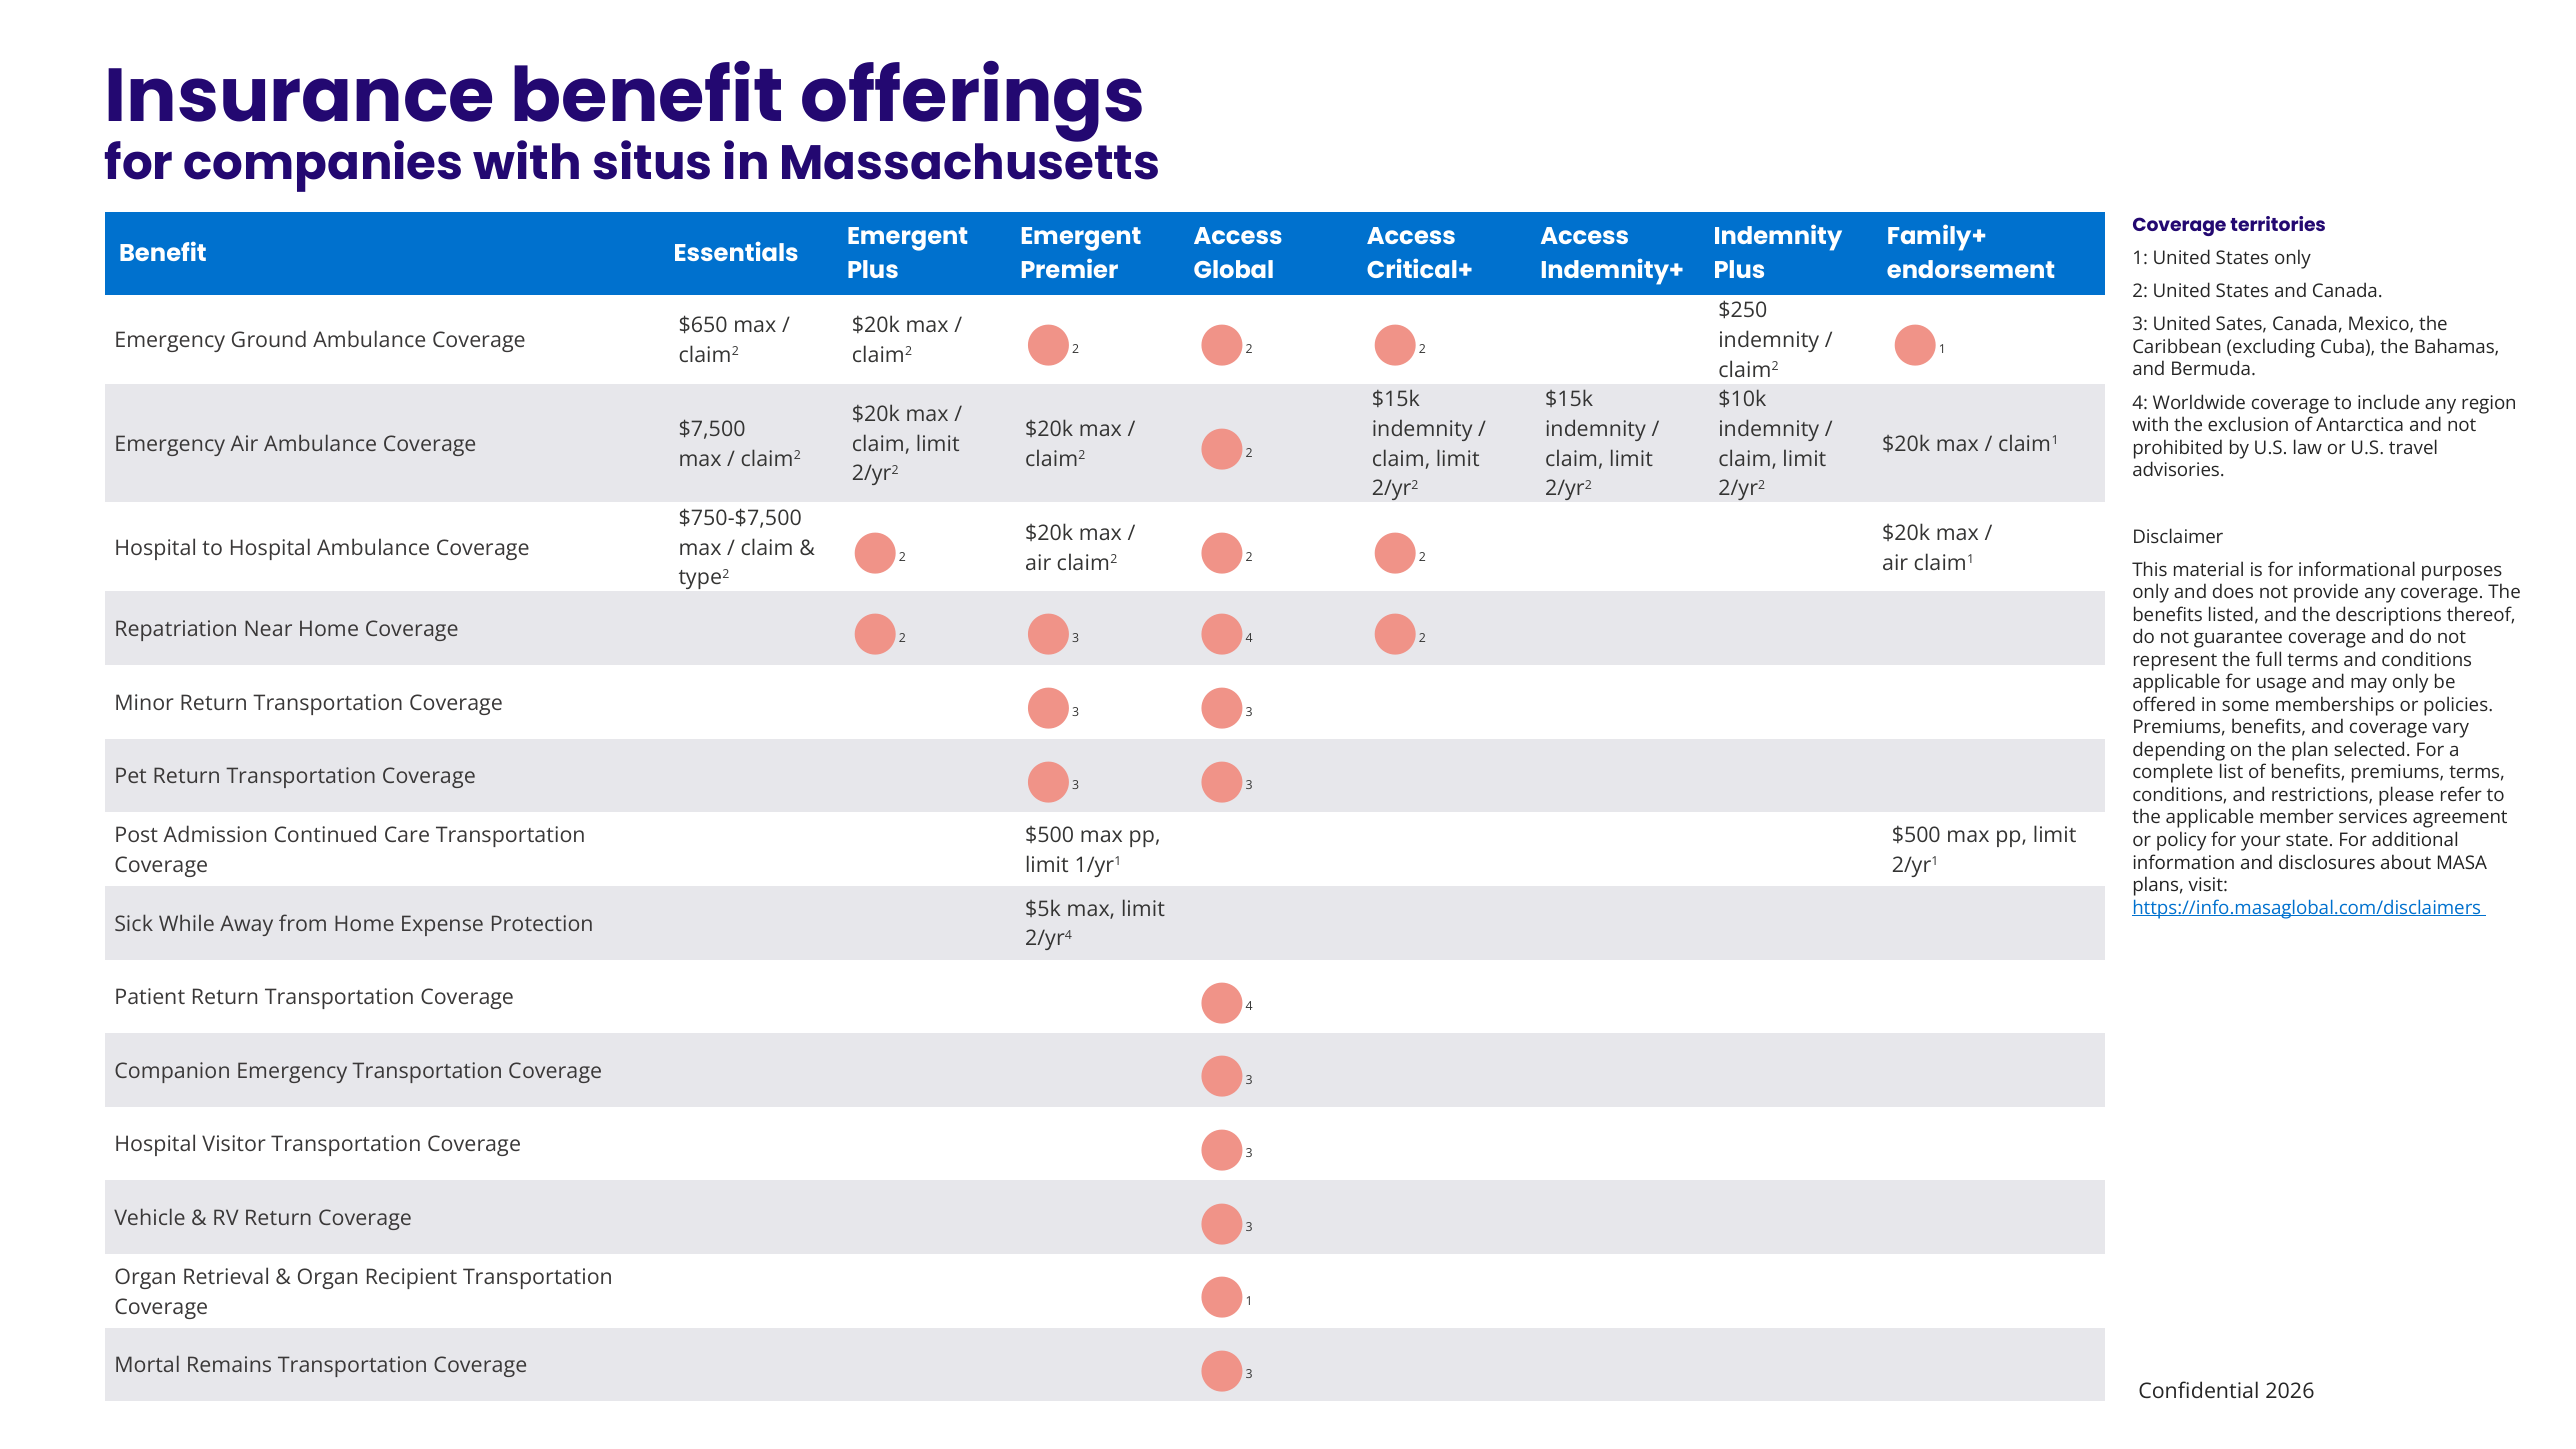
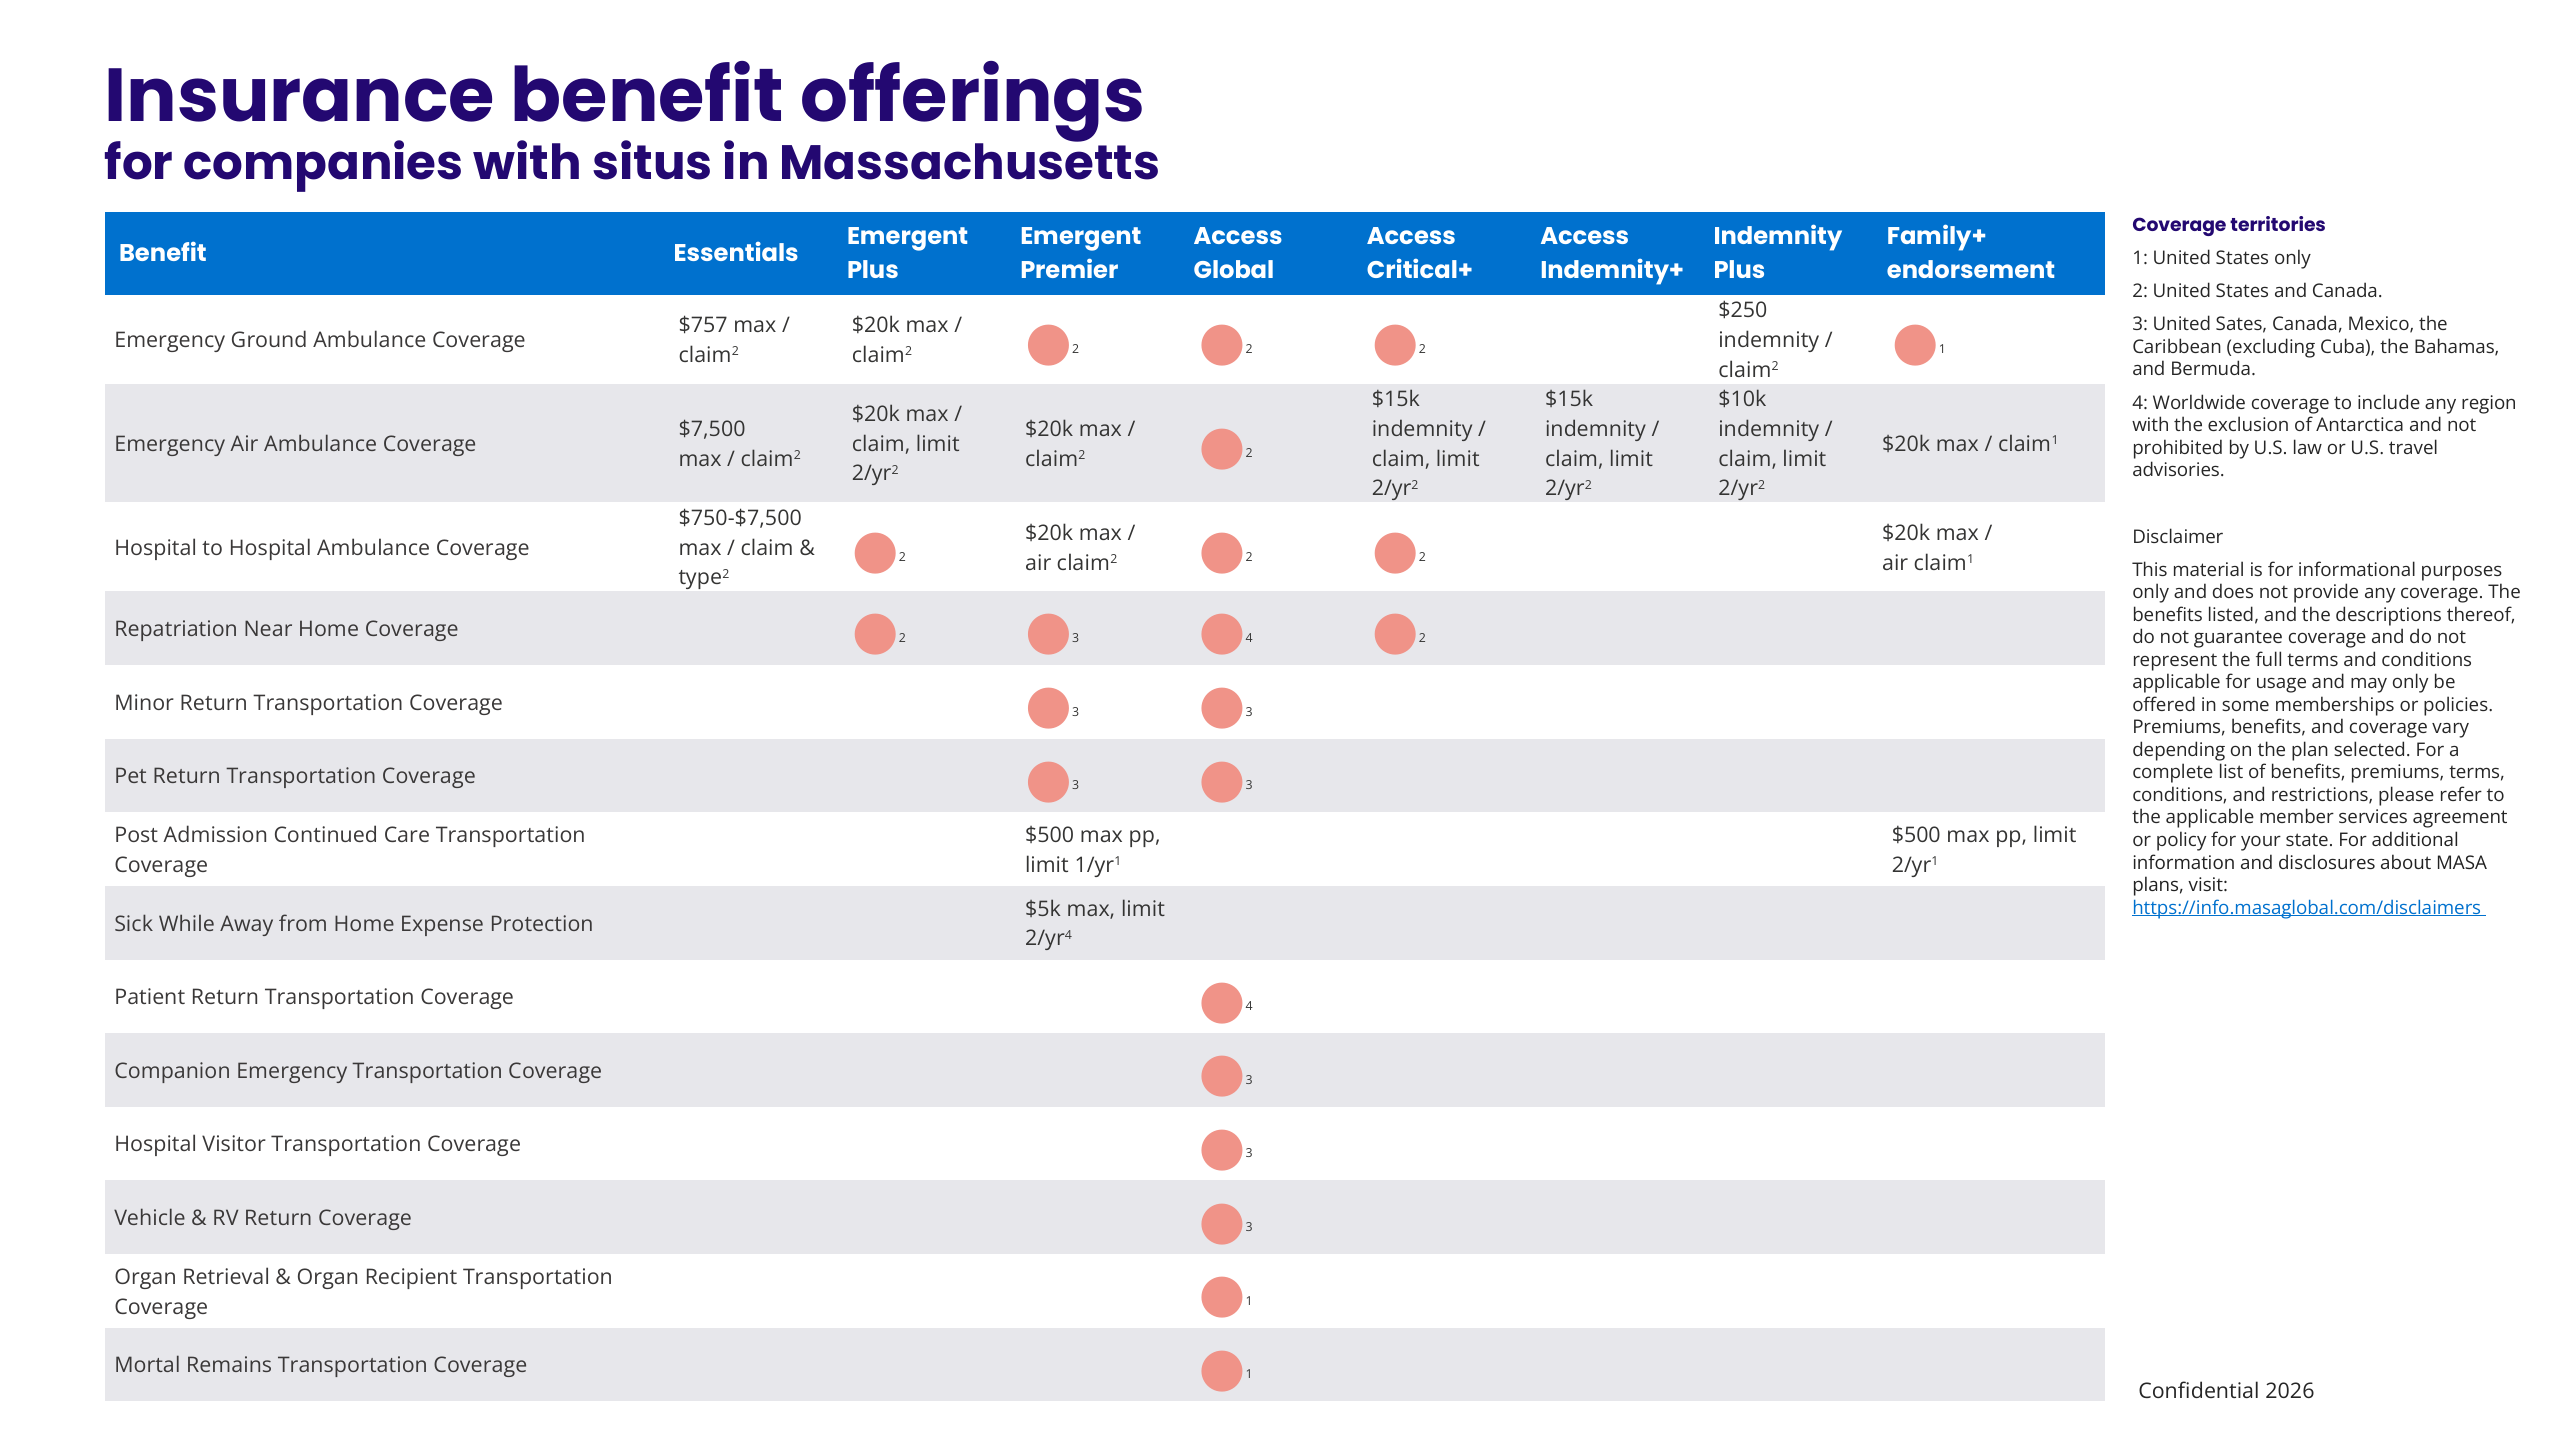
$650: $650 -> $757
3 at (1249, 1375): 3 -> 1
